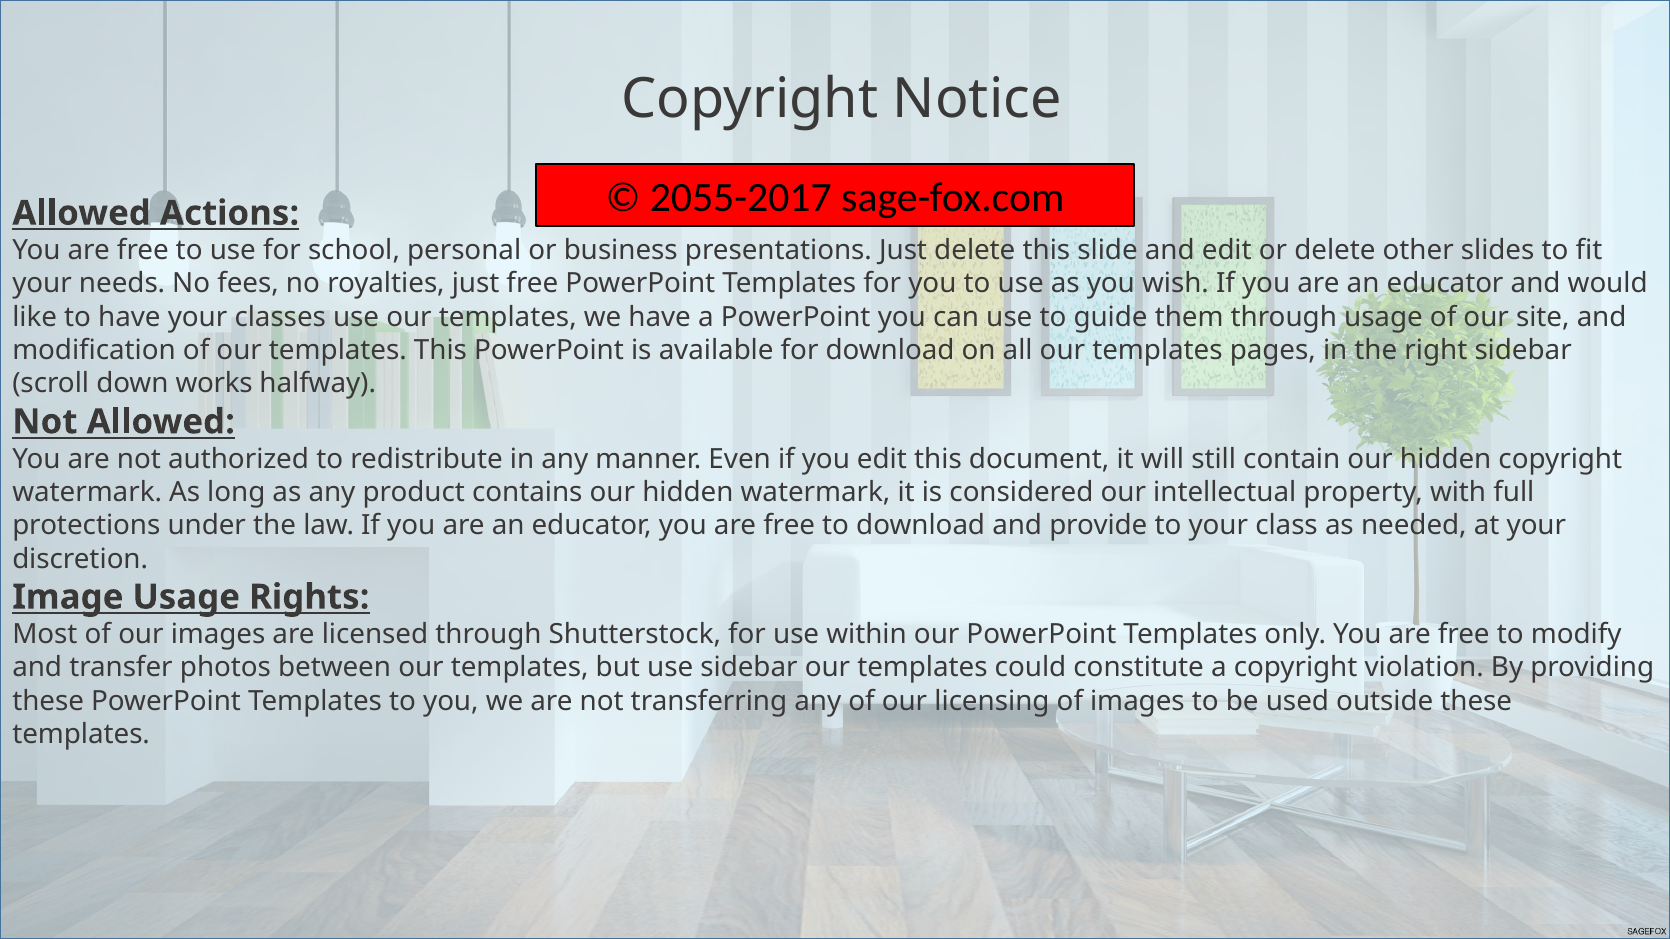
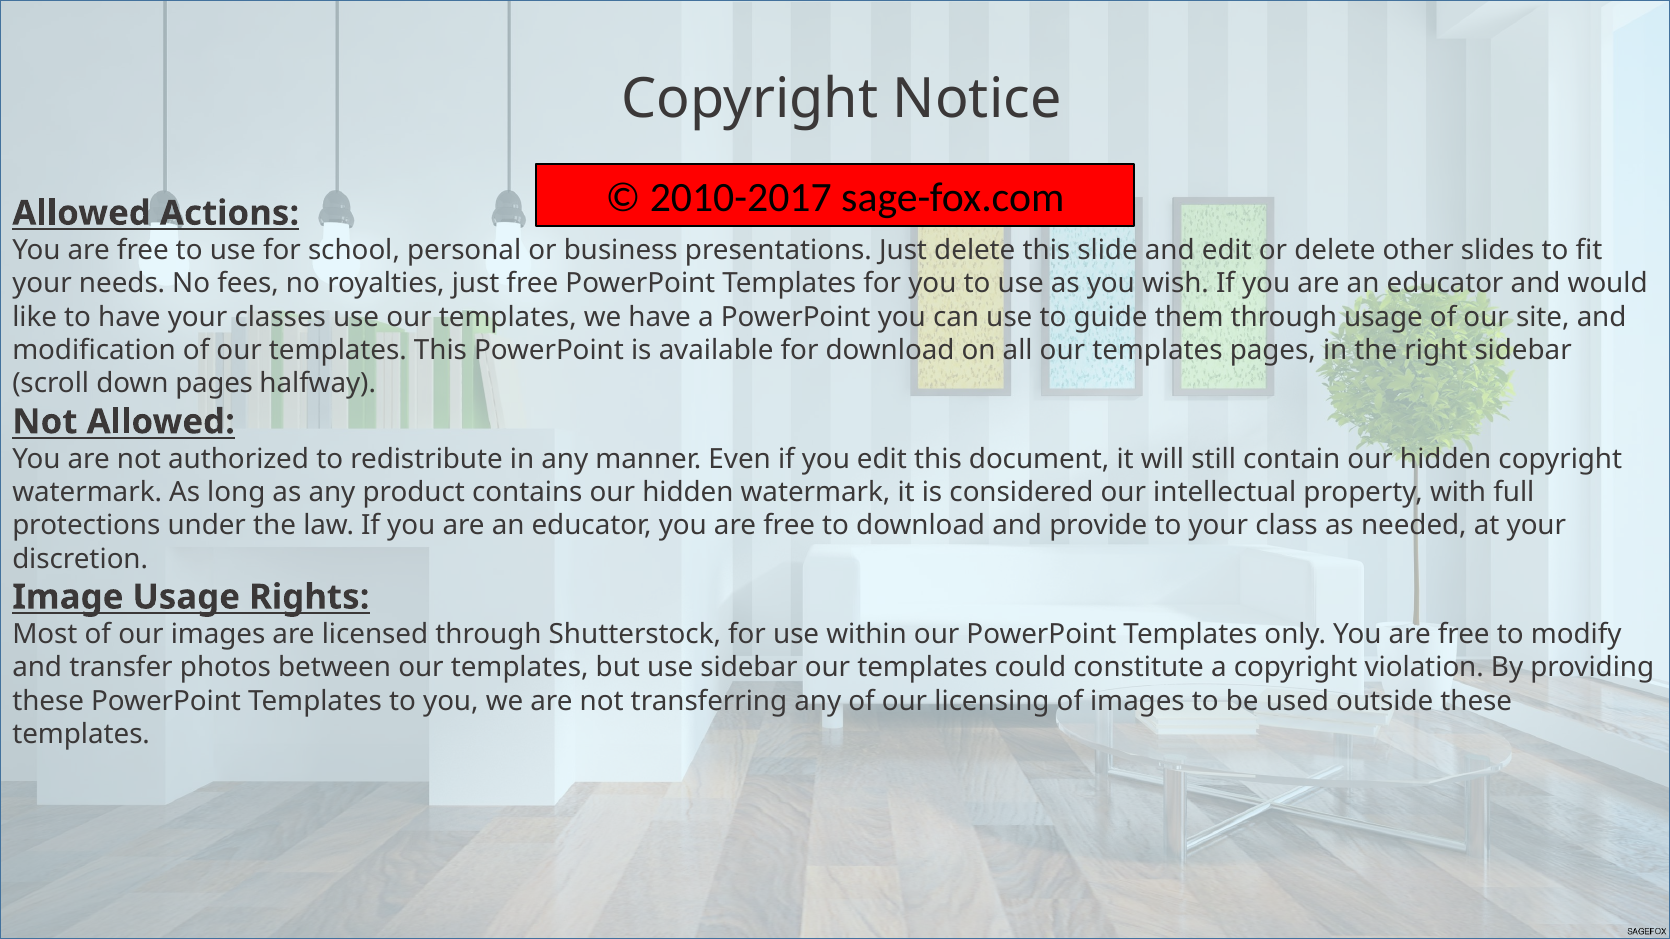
2055-2017: 2055-2017 -> 2010-2017
down works: works -> pages
